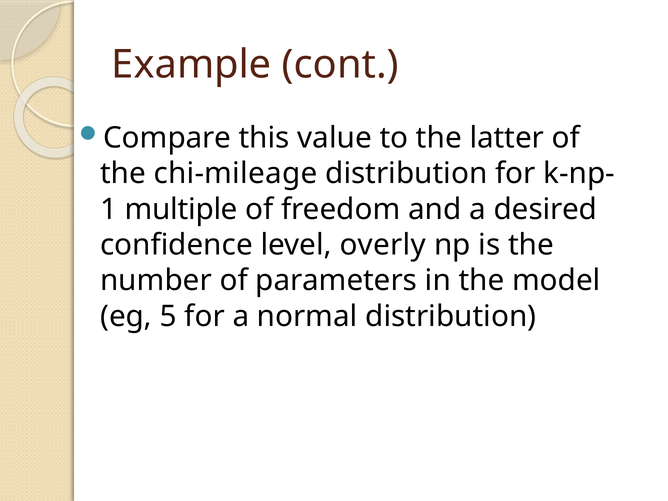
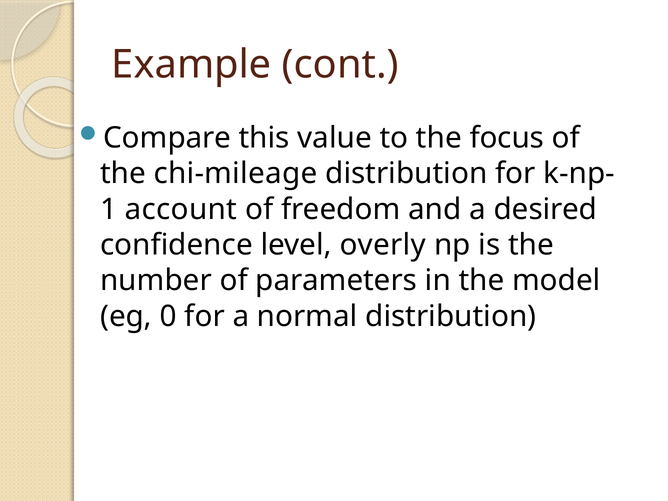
latter: latter -> focus
multiple: multiple -> account
5: 5 -> 0
